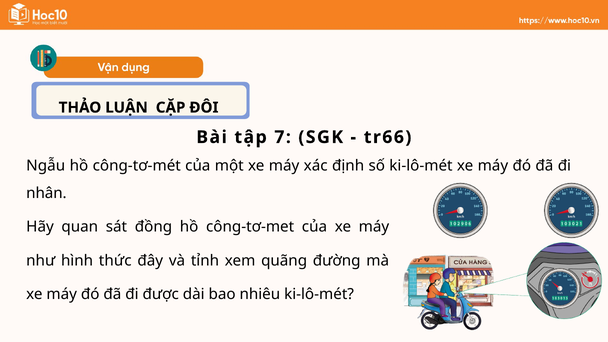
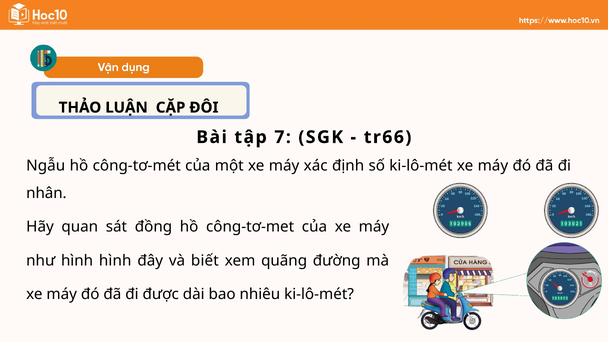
hình thức: thức -> hình
tỉnh: tỉnh -> biết
